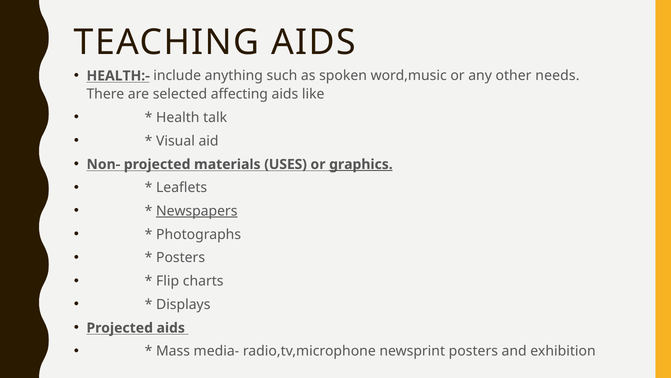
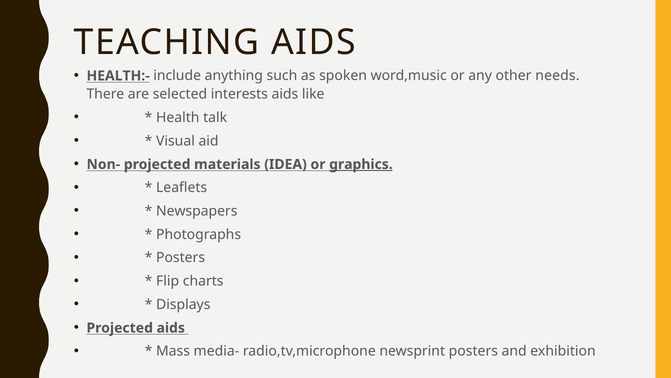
affecting: affecting -> interests
USES: USES -> IDEA
Newspapers underline: present -> none
